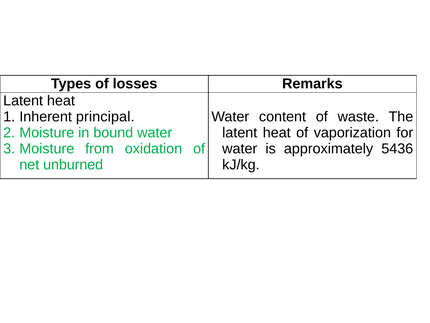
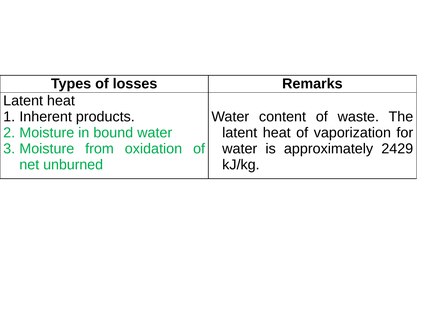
principal: principal -> products
5436: 5436 -> 2429
